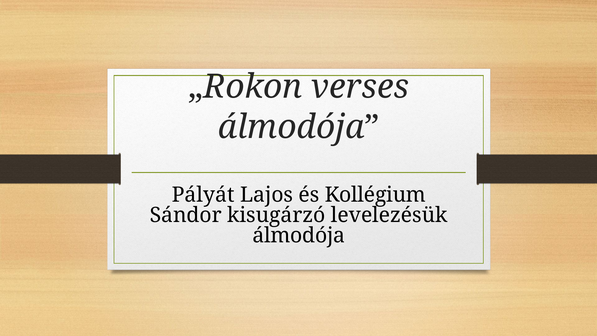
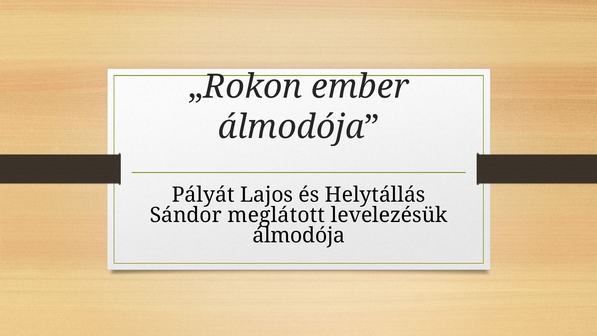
verses: verses -> ember
Kollégium: Kollégium -> Helytállás
kisugárzó: kisugárzó -> meglátott
